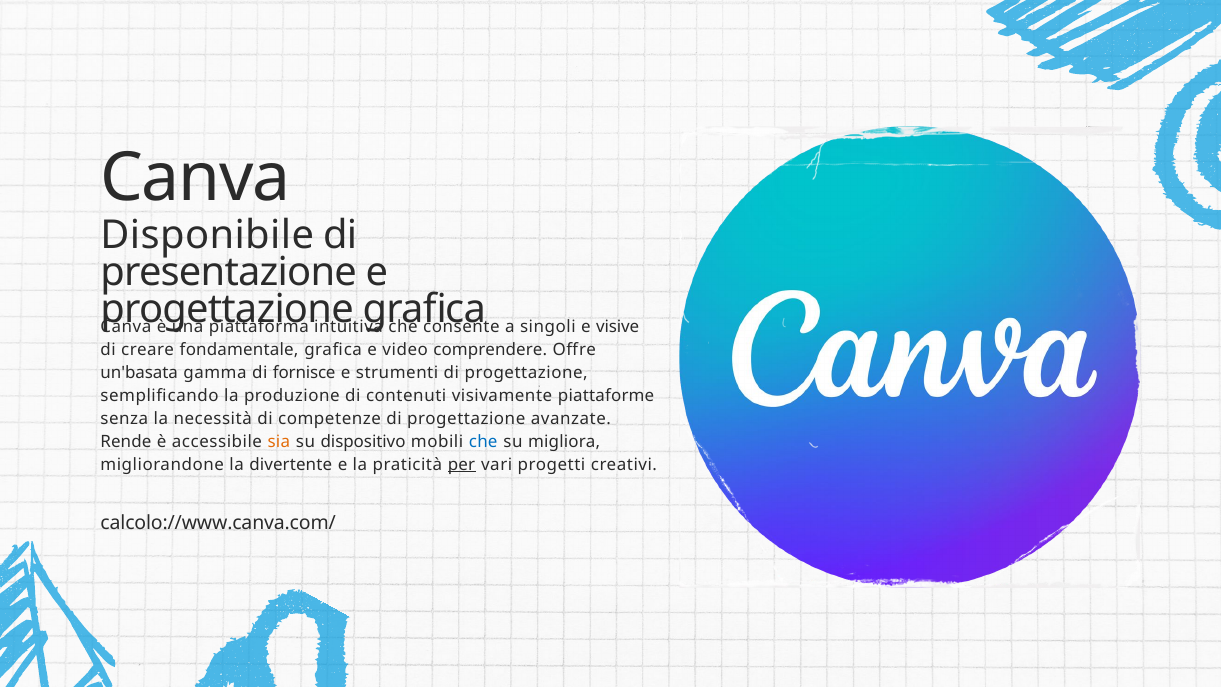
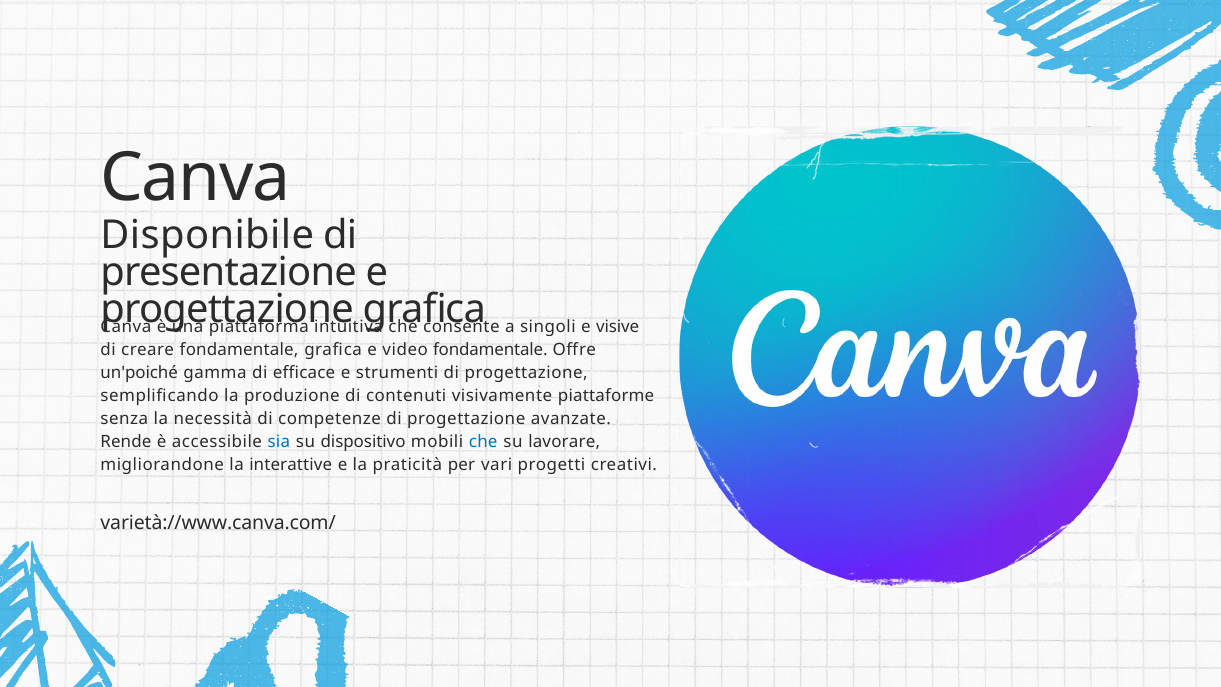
video comprendere: comprendere -> fondamentale
un'basata: un'basata -> un'poiché
fornisce: fornisce -> efficace
sia colour: orange -> blue
migliora: migliora -> lavorare
divertente: divertente -> interattive
per underline: present -> none
calcolo://www.canva.com/: calcolo://www.canva.com/ -> varietà://www.canva.com/
